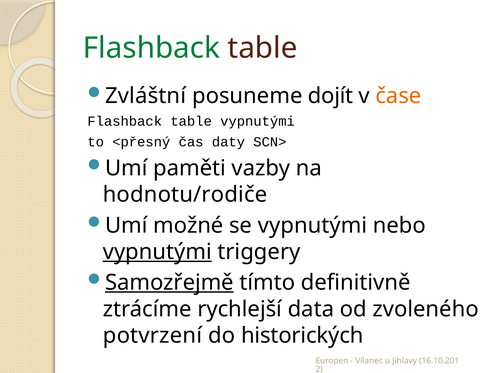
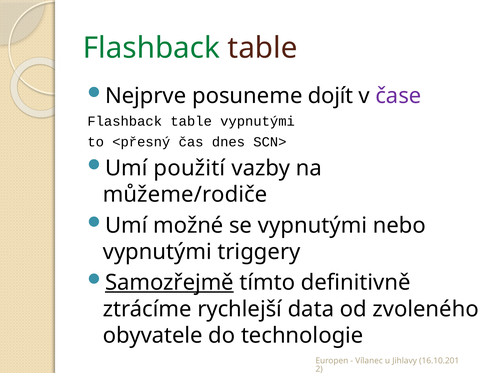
Zvláštní: Zvláštní -> Nejprve
čase colour: orange -> purple
daty: daty -> dnes
paměti: paměti -> použití
hodnotu/rodiče: hodnotu/rodiče -> můžeme/rodiče
vypnutými at (157, 252) underline: present -> none
potvrzení: potvrzení -> obyvatele
historických: historických -> technologie
